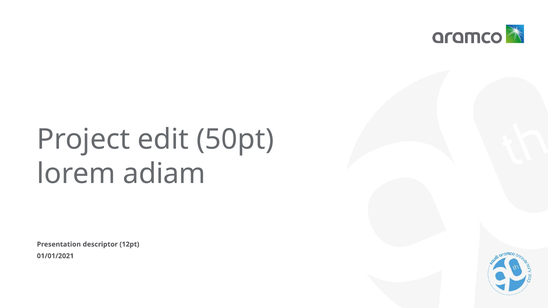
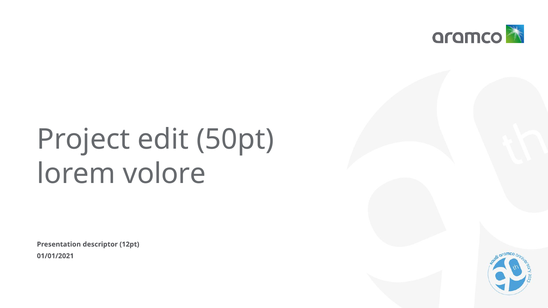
adiam: adiam -> volore
